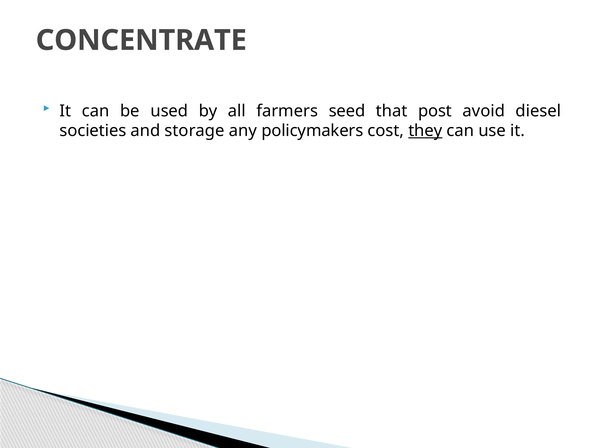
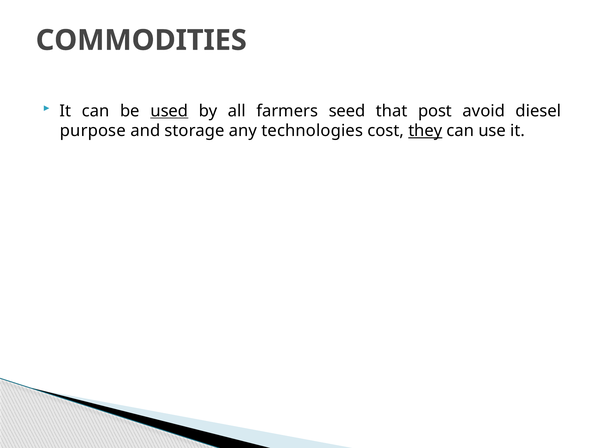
CONCENTRATE: CONCENTRATE -> COMMODITIES
used underline: none -> present
societies: societies -> purpose
policymakers: policymakers -> technologies
